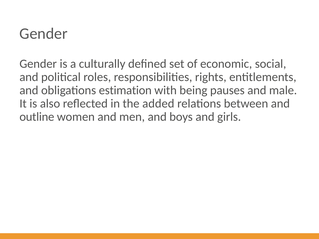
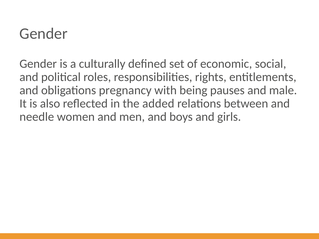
estimation: estimation -> pregnancy
outline: outline -> needle
